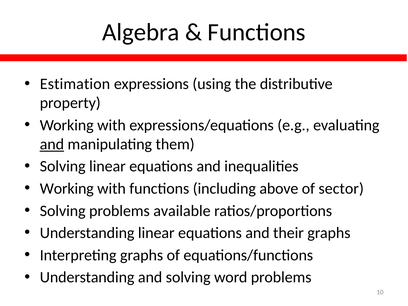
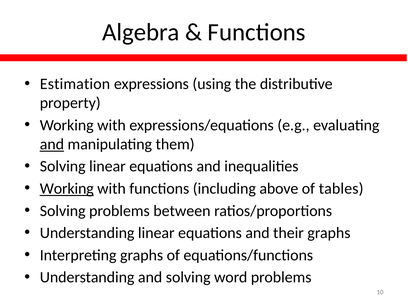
Working at (67, 189) underline: none -> present
sector: sector -> tables
available: available -> between
